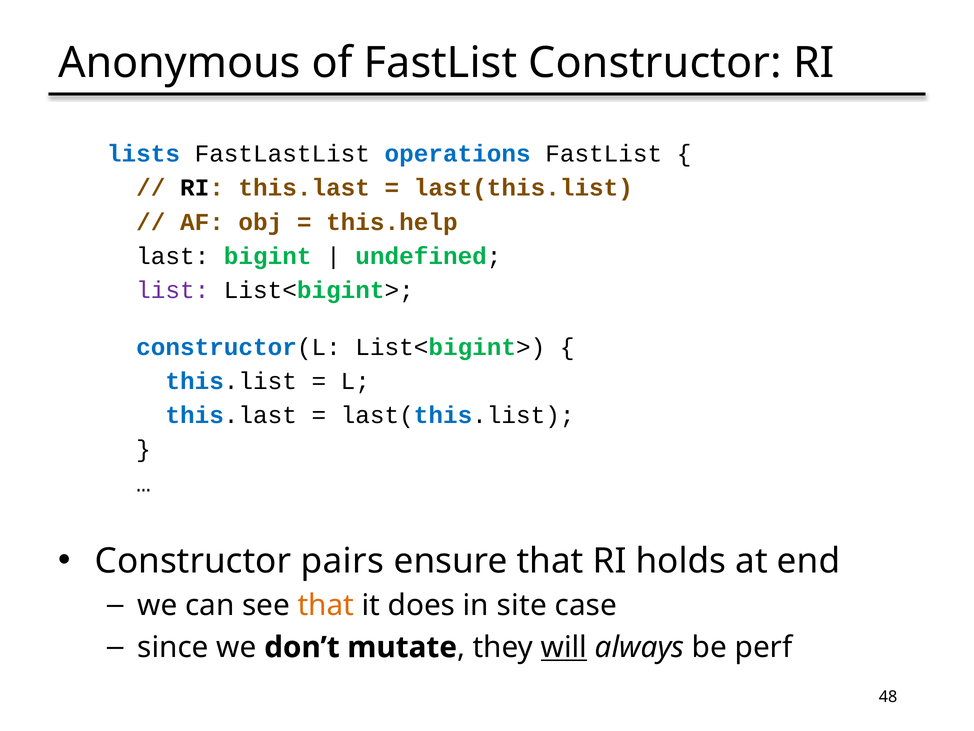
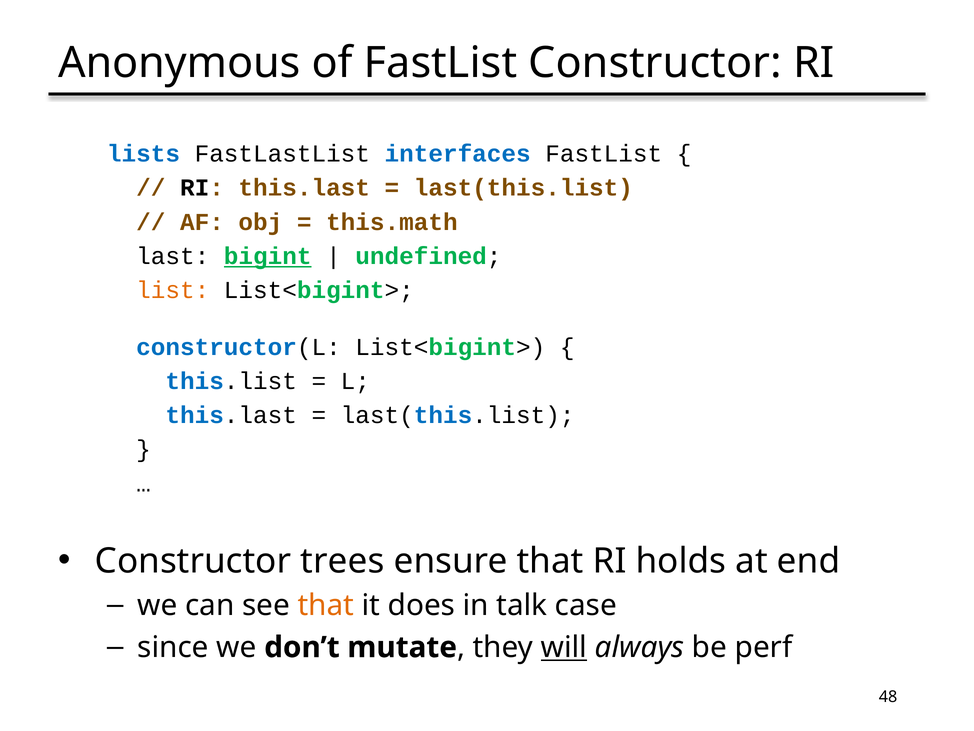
operations: operations -> interfaces
this.help: this.help -> this.math
bigint underline: none -> present
list colour: purple -> orange
pairs: pairs -> trees
site: site -> talk
